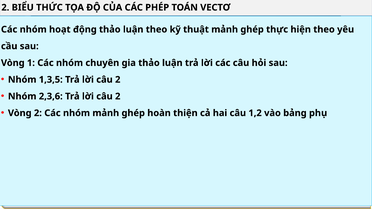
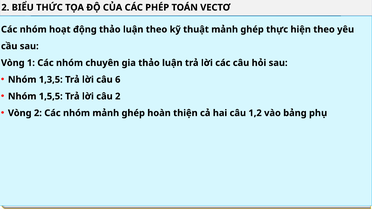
2 at (118, 80): 2 -> 6
2,3,6: 2,3,6 -> 1,5,5
